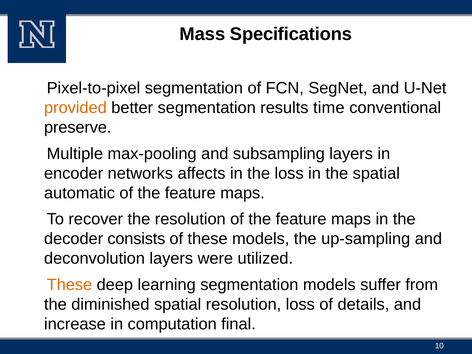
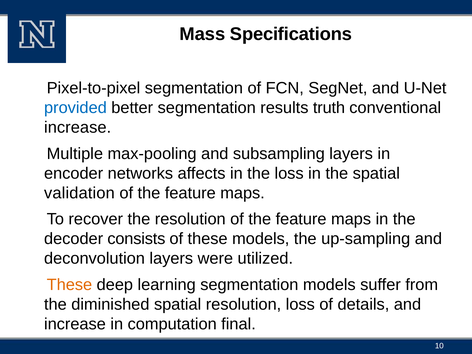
provided colour: orange -> blue
time: time -> truth
preserve at (78, 127): preserve -> increase
automatic: automatic -> validation
